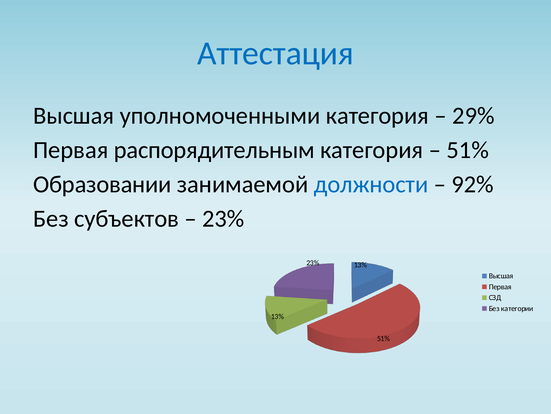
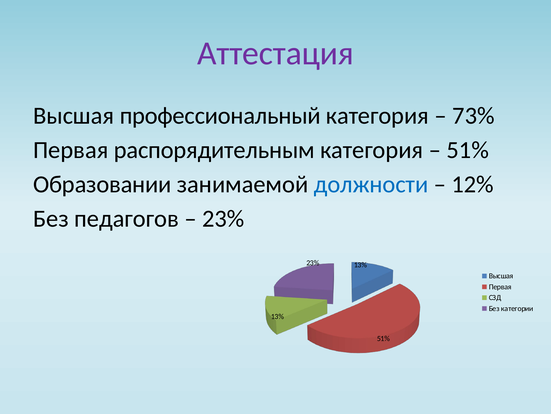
Аттестация colour: blue -> purple
уполномоченными: уполномоченными -> профессиональный
29%: 29% -> 73%
92%: 92% -> 12%
субъектов: субъектов -> педагогов
